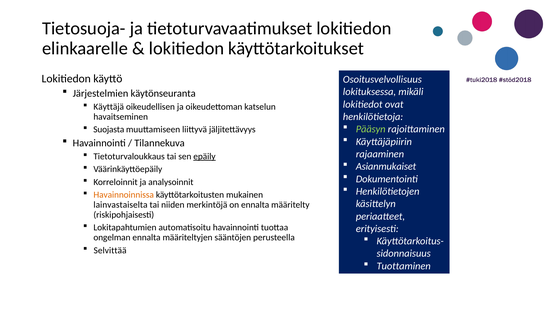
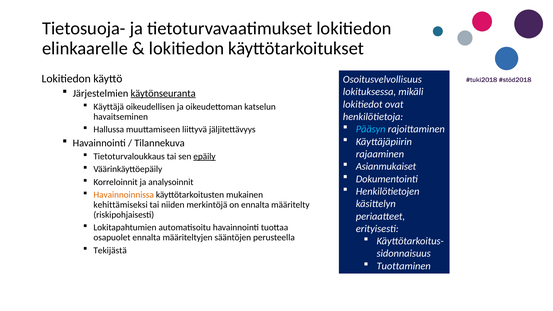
käytönseuranta underline: none -> present
Pääsyn colour: light green -> light blue
Suojasta: Suojasta -> Hallussa
lainvastaiselta: lainvastaiselta -> kehittämiseksi
ongelman: ongelman -> osapuolet
Selvittää: Selvittää -> Tekijästä
